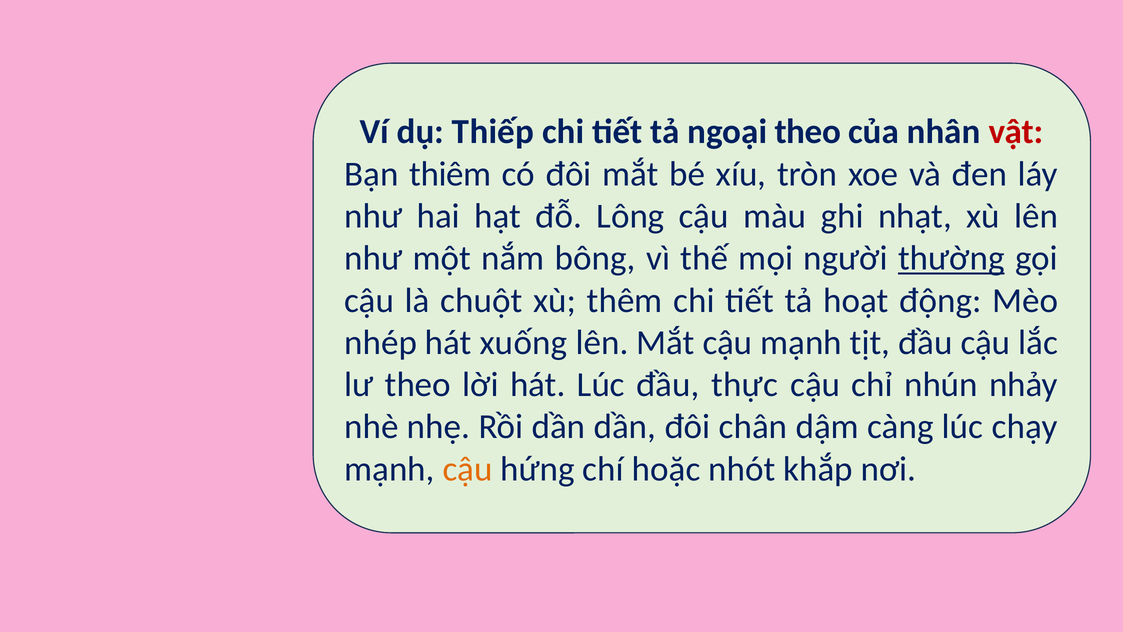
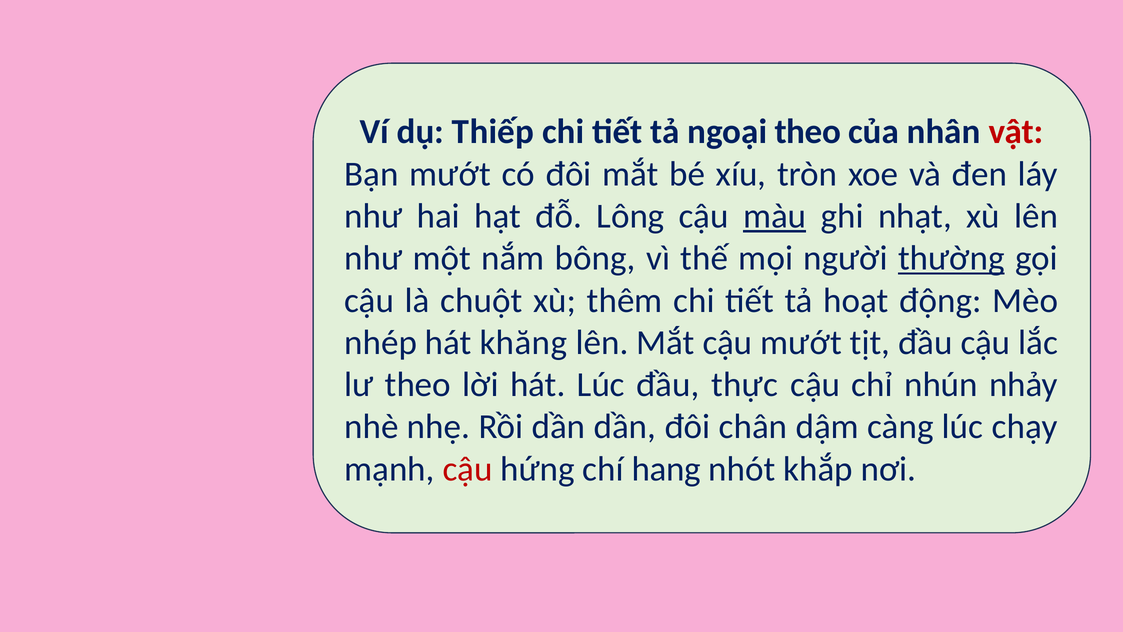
Bạn thiêm: thiêm -> mướt
màu underline: none -> present
xuống: xuống -> khăng
cậu mạnh: mạnh -> mướt
cậu at (468, 469) colour: orange -> red
hoặc: hoặc -> hang
